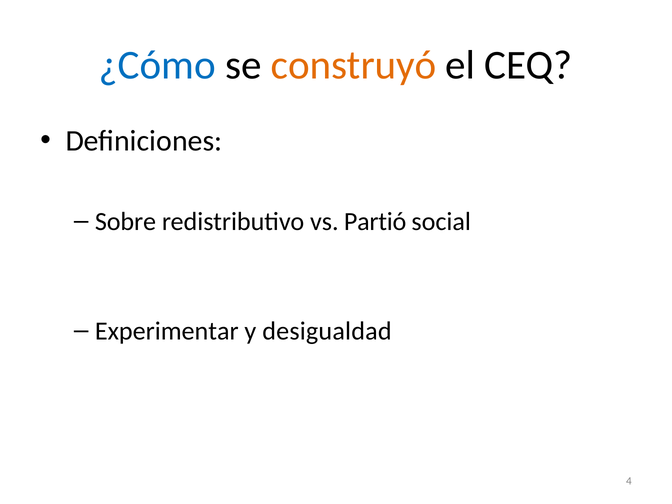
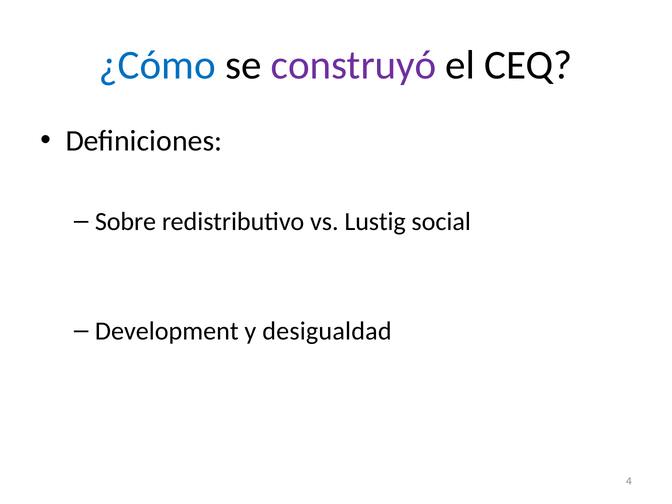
construyó colour: orange -> purple
Partió: Partió -> Lustig
Experimentar: Experimentar -> Development
